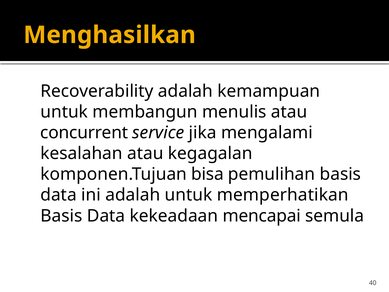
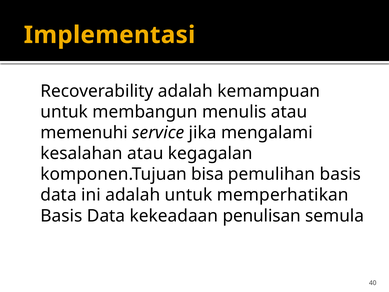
Menghasilkan: Menghasilkan -> Implementasi
concurrent: concurrent -> memenuhi
mencapai: mencapai -> penulisan
